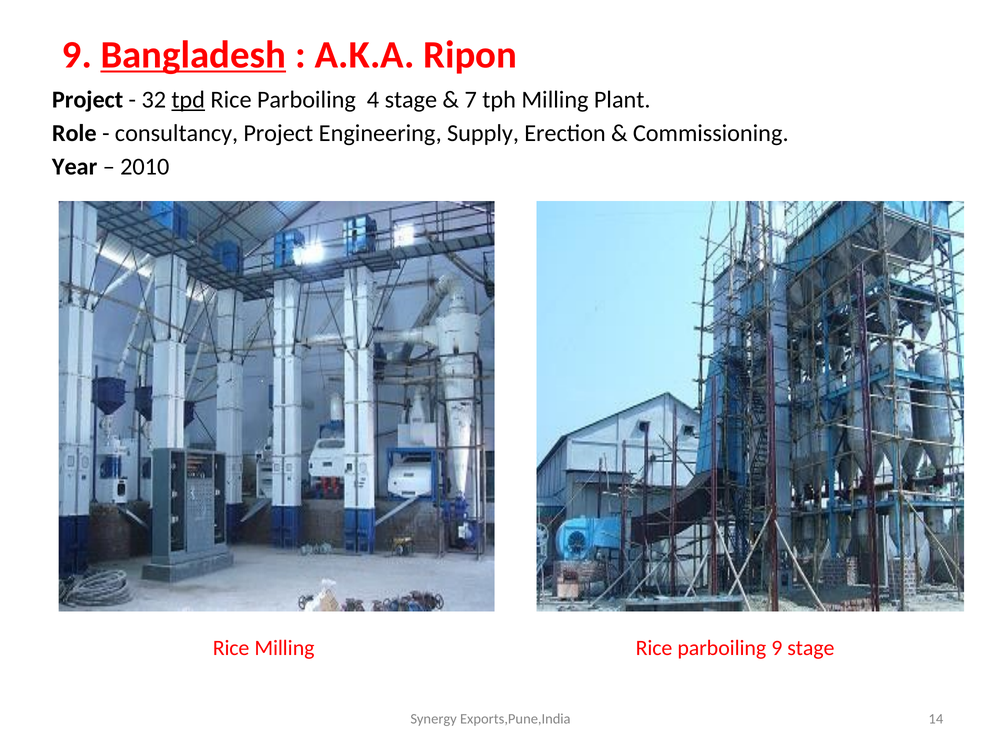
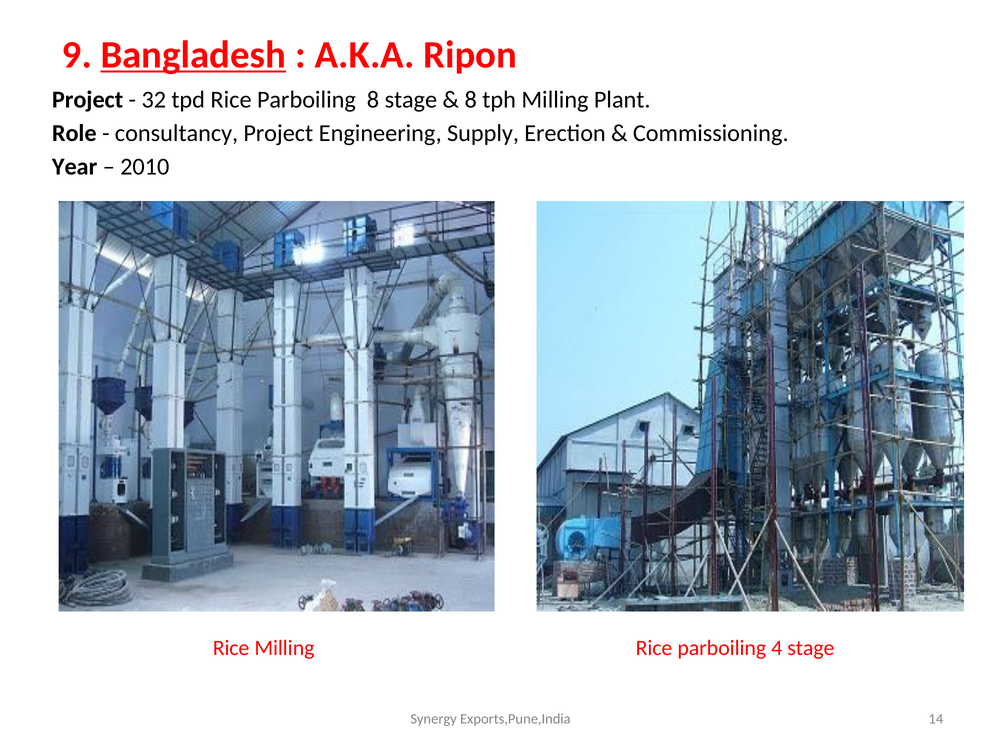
tpd underline: present -> none
Parboiling 4: 4 -> 8
7 at (471, 100): 7 -> 8
parboiling 9: 9 -> 4
